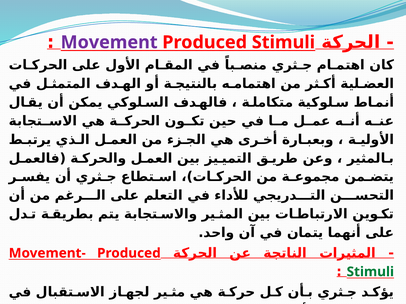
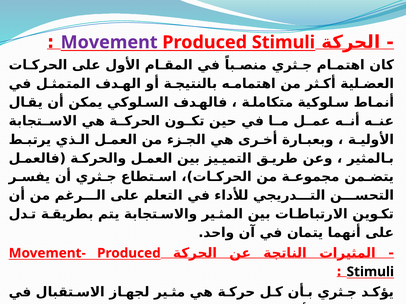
Stimuli at (370, 272) colour: green -> black
